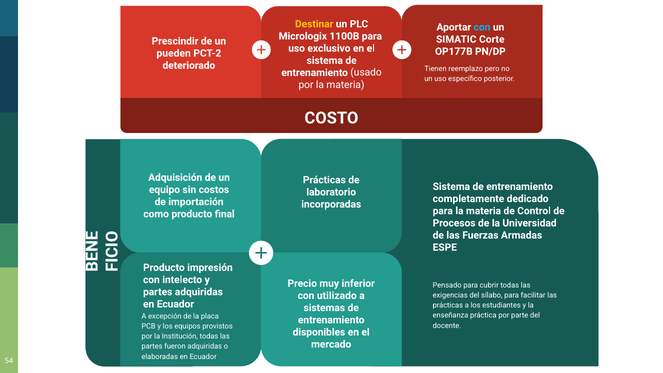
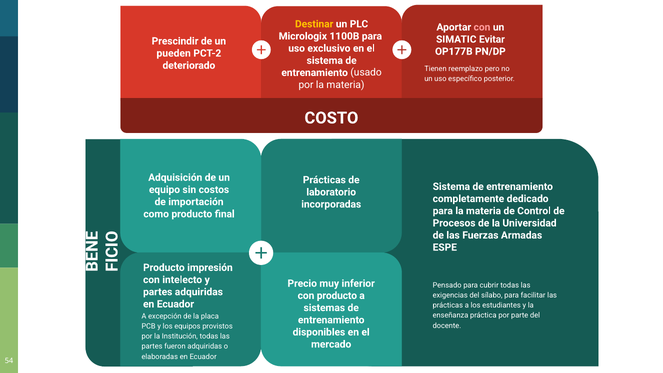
con at (482, 27) colour: light blue -> pink
Corte: Corte -> Evitar
con utilizado: utilizado -> producto
